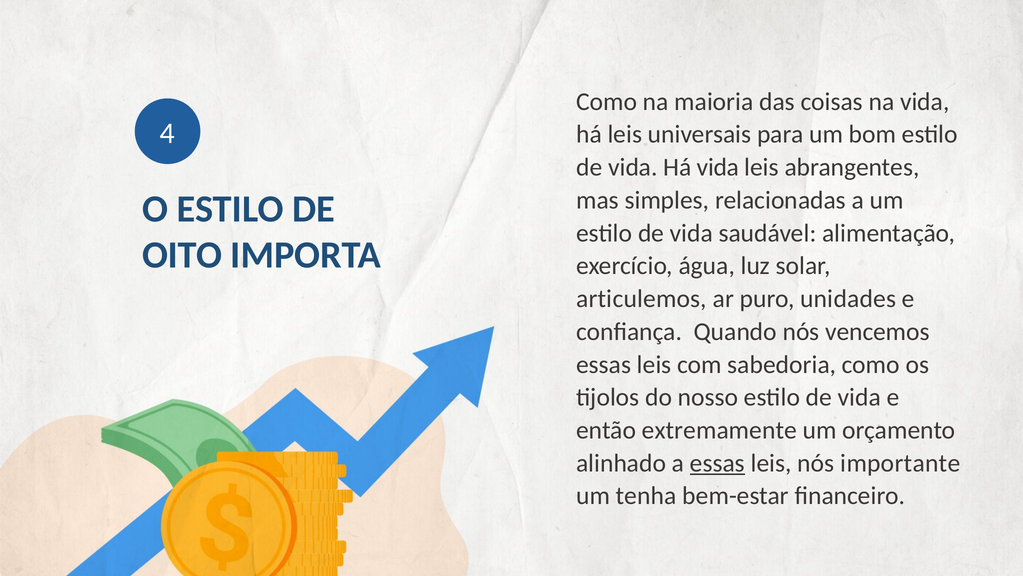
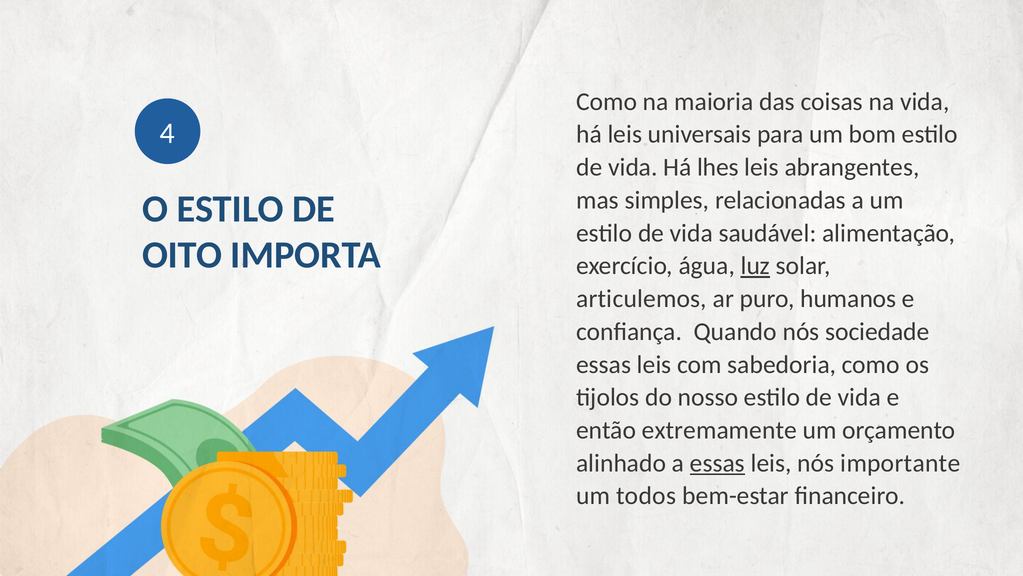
Há vida: vida -> lhes
luz underline: none -> present
unidades: unidades -> humanos
vencemos: vencemos -> sociedade
tenha: tenha -> todos
